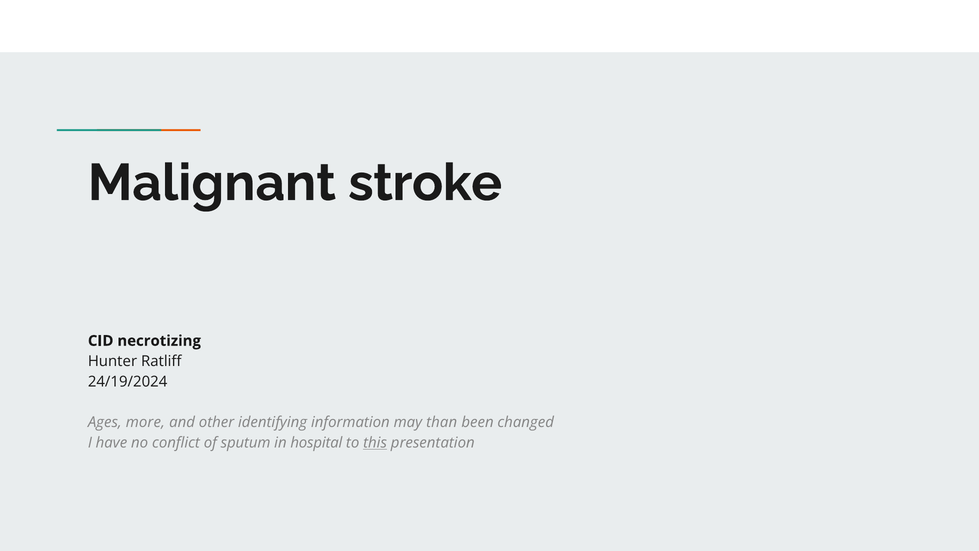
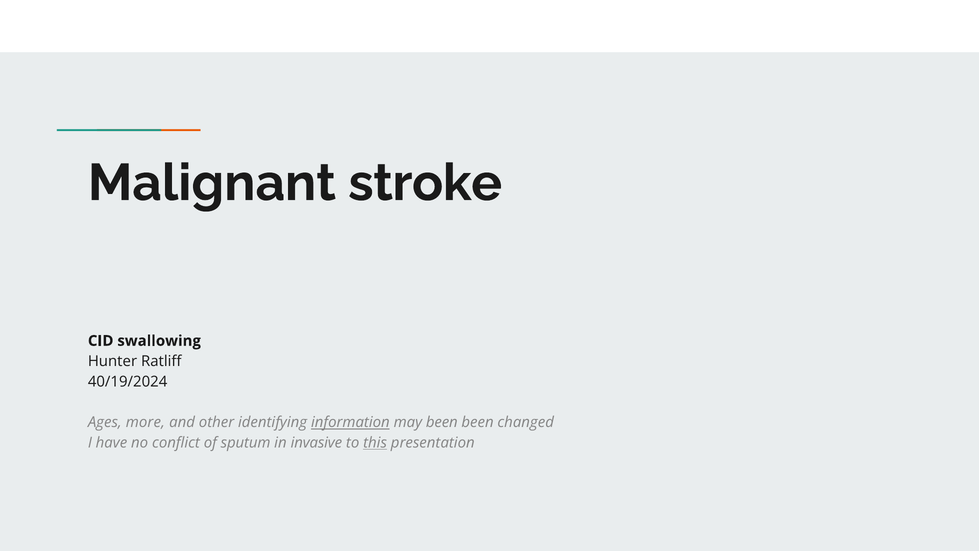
necrotizing: necrotizing -> swallowing
24/19/2024: 24/19/2024 -> 40/19/2024
information underline: none -> present
may than: than -> been
hospital: hospital -> invasive
